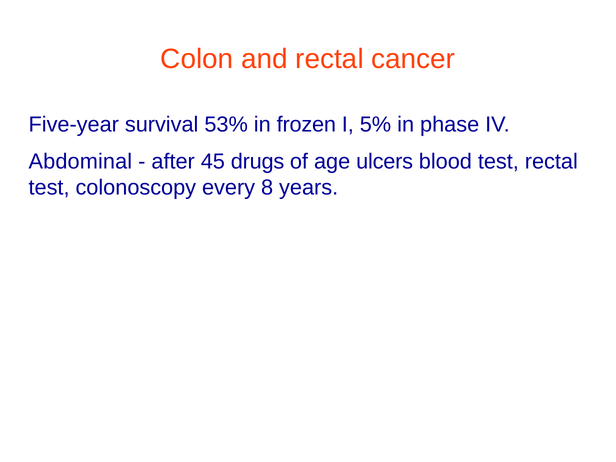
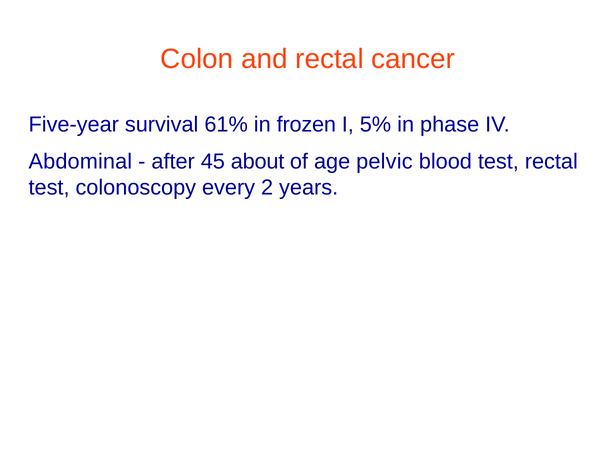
53%: 53% -> 61%
drugs: drugs -> about
ulcers: ulcers -> pelvic
8: 8 -> 2
